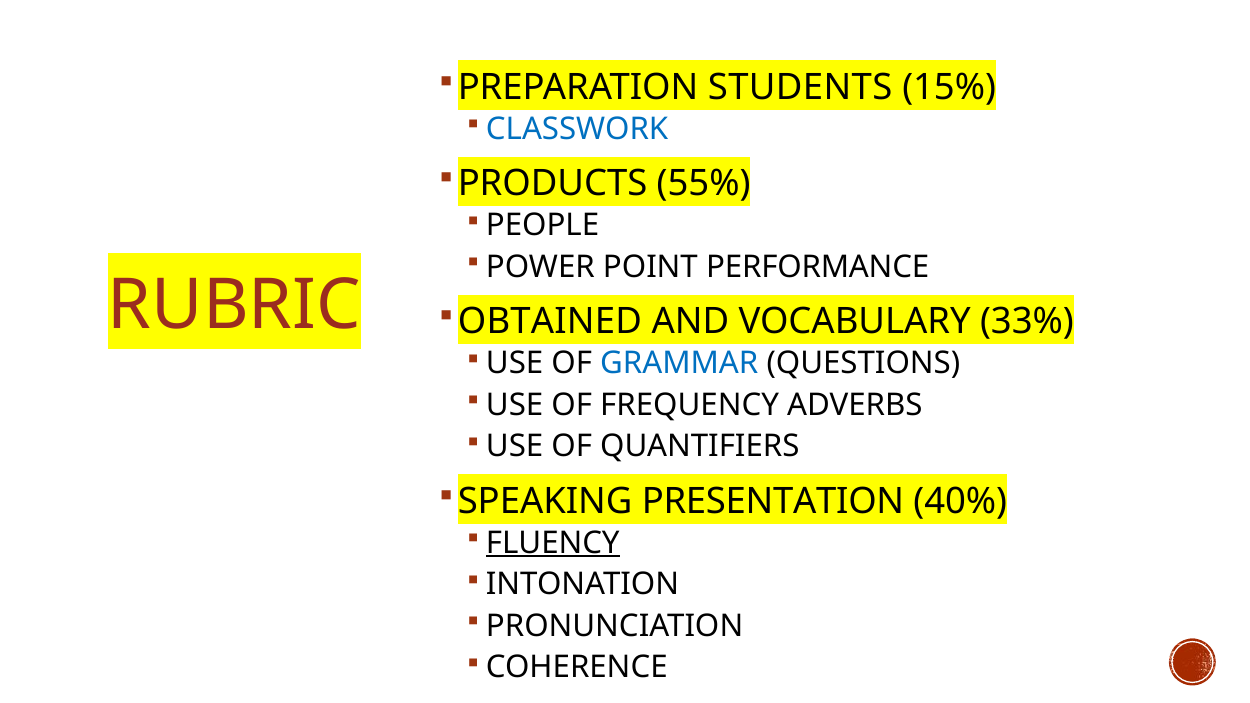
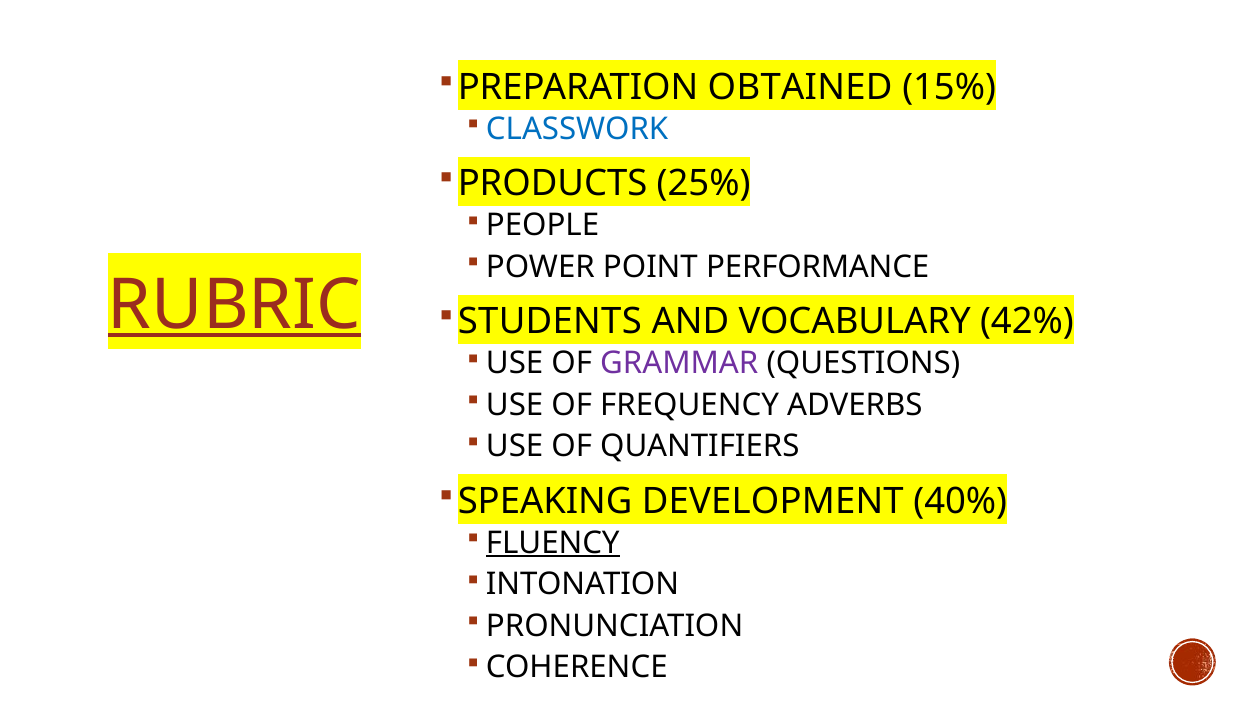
STUDENTS: STUDENTS -> OBTAINED
55%: 55% -> 25%
RUBRIC underline: none -> present
OBTAINED: OBTAINED -> STUDENTS
33%: 33% -> 42%
GRAMMAR colour: blue -> purple
PRESENTATION: PRESENTATION -> DEVELOPMENT
